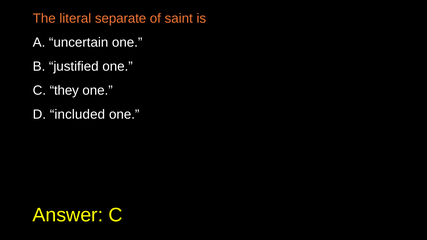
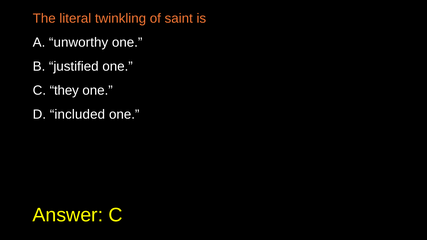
separate: separate -> twinkling
uncertain: uncertain -> unworthy
